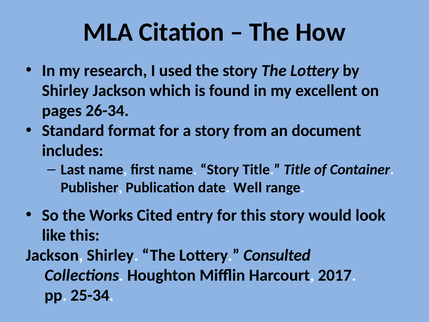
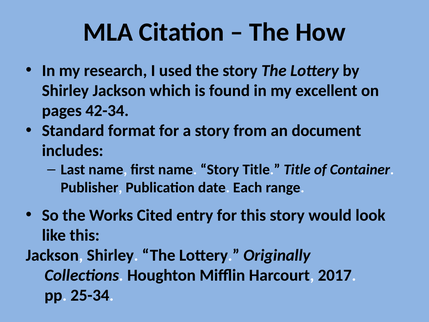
26-34: 26-34 -> 42-34
Well: Well -> Each
Consulted: Consulted -> Originally
